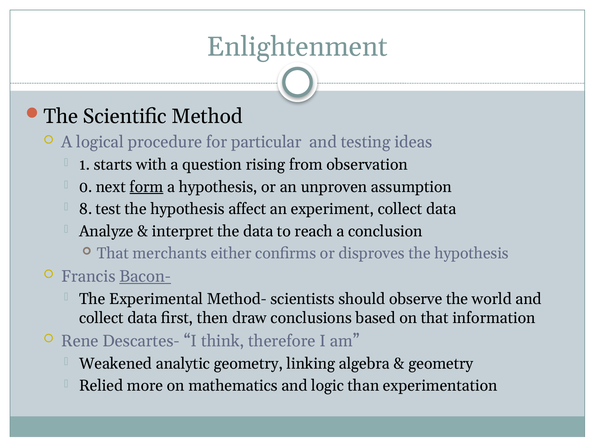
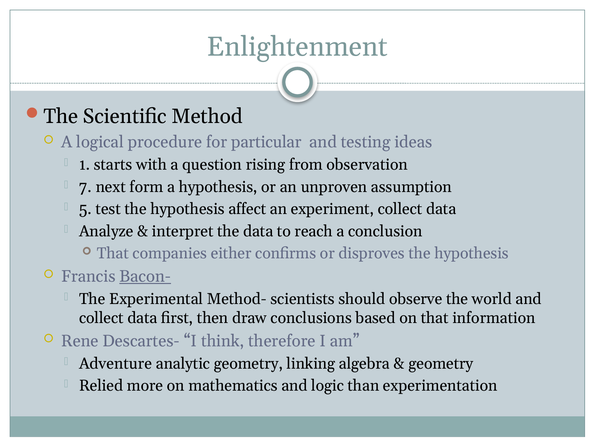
0: 0 -> 7
form underline: present -> none
8: 8 -> 5
merchants: merchants -> companies
Weakened: Weakened -> Adventure
